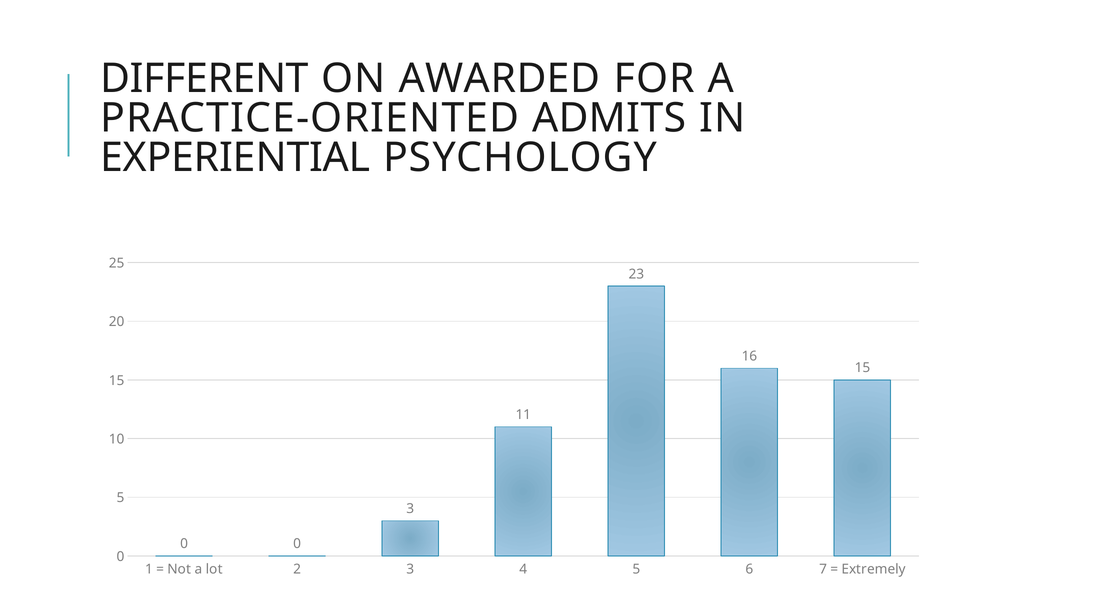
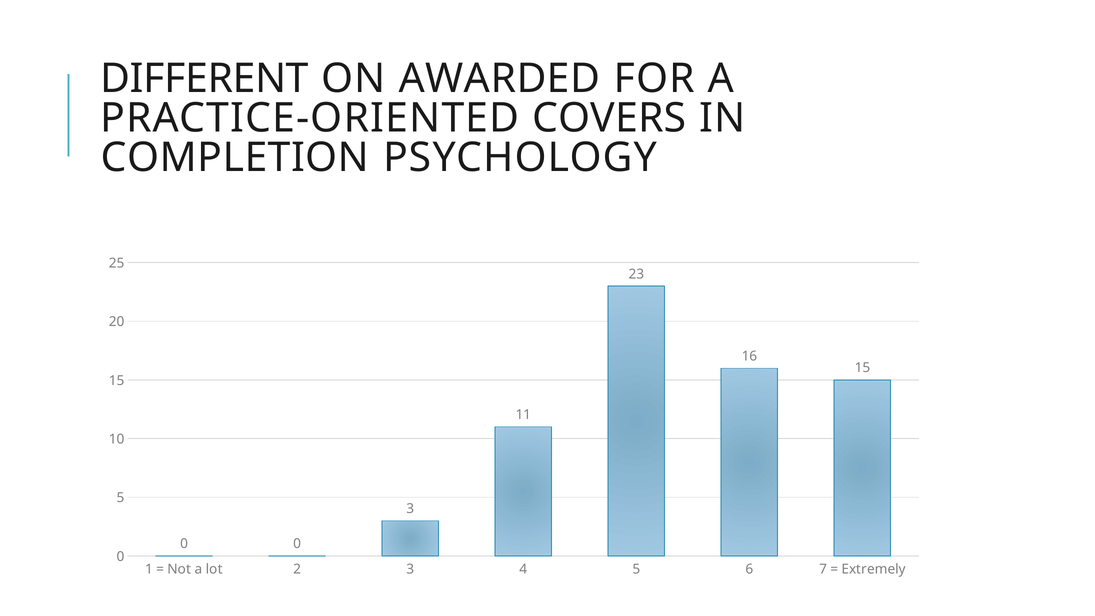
ADMITS: ADMITS -> COVERS
EXPERIENTIAL: EXPERIENTIAL -> COMPLETION
